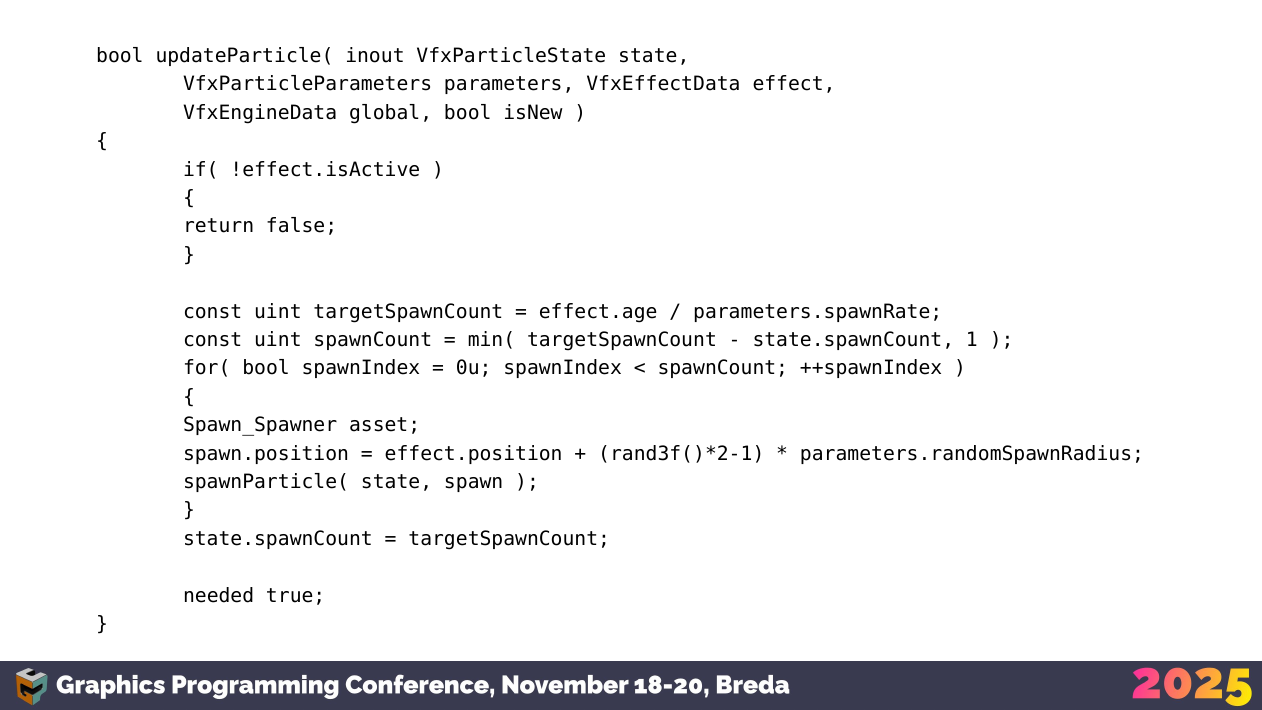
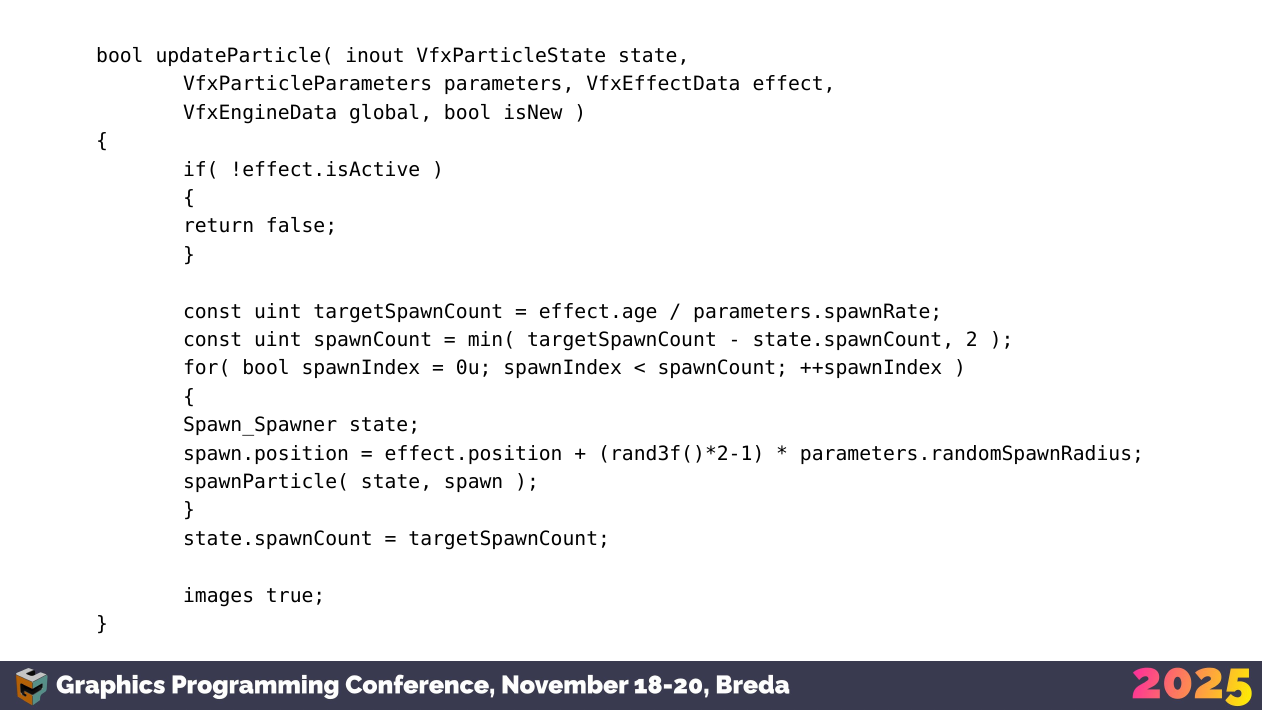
1: 1 -> 2
Spawn_Spawner asset: asset -> state
needed: needed -> images
